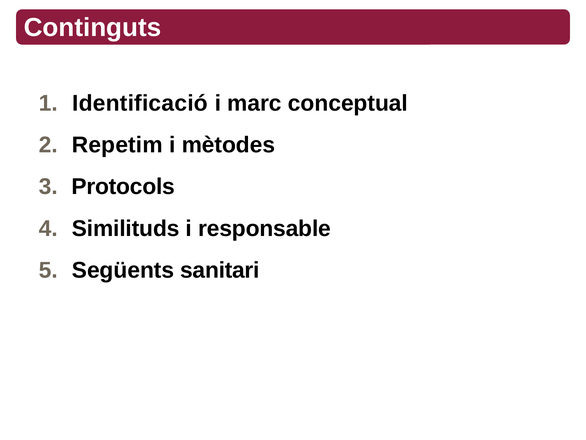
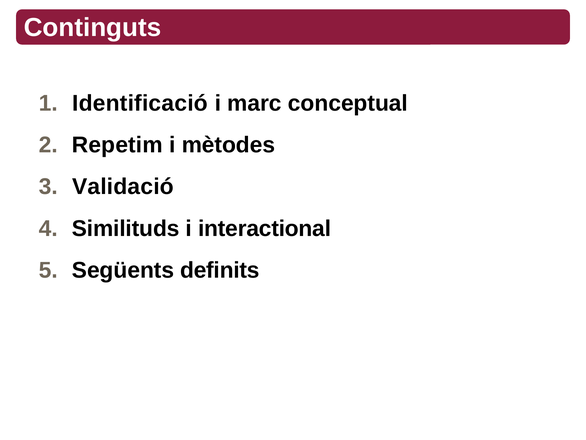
Protocols: Protocols -> Validació
responsable: responsable -> interactional
sanitari: sanitari -> definits
